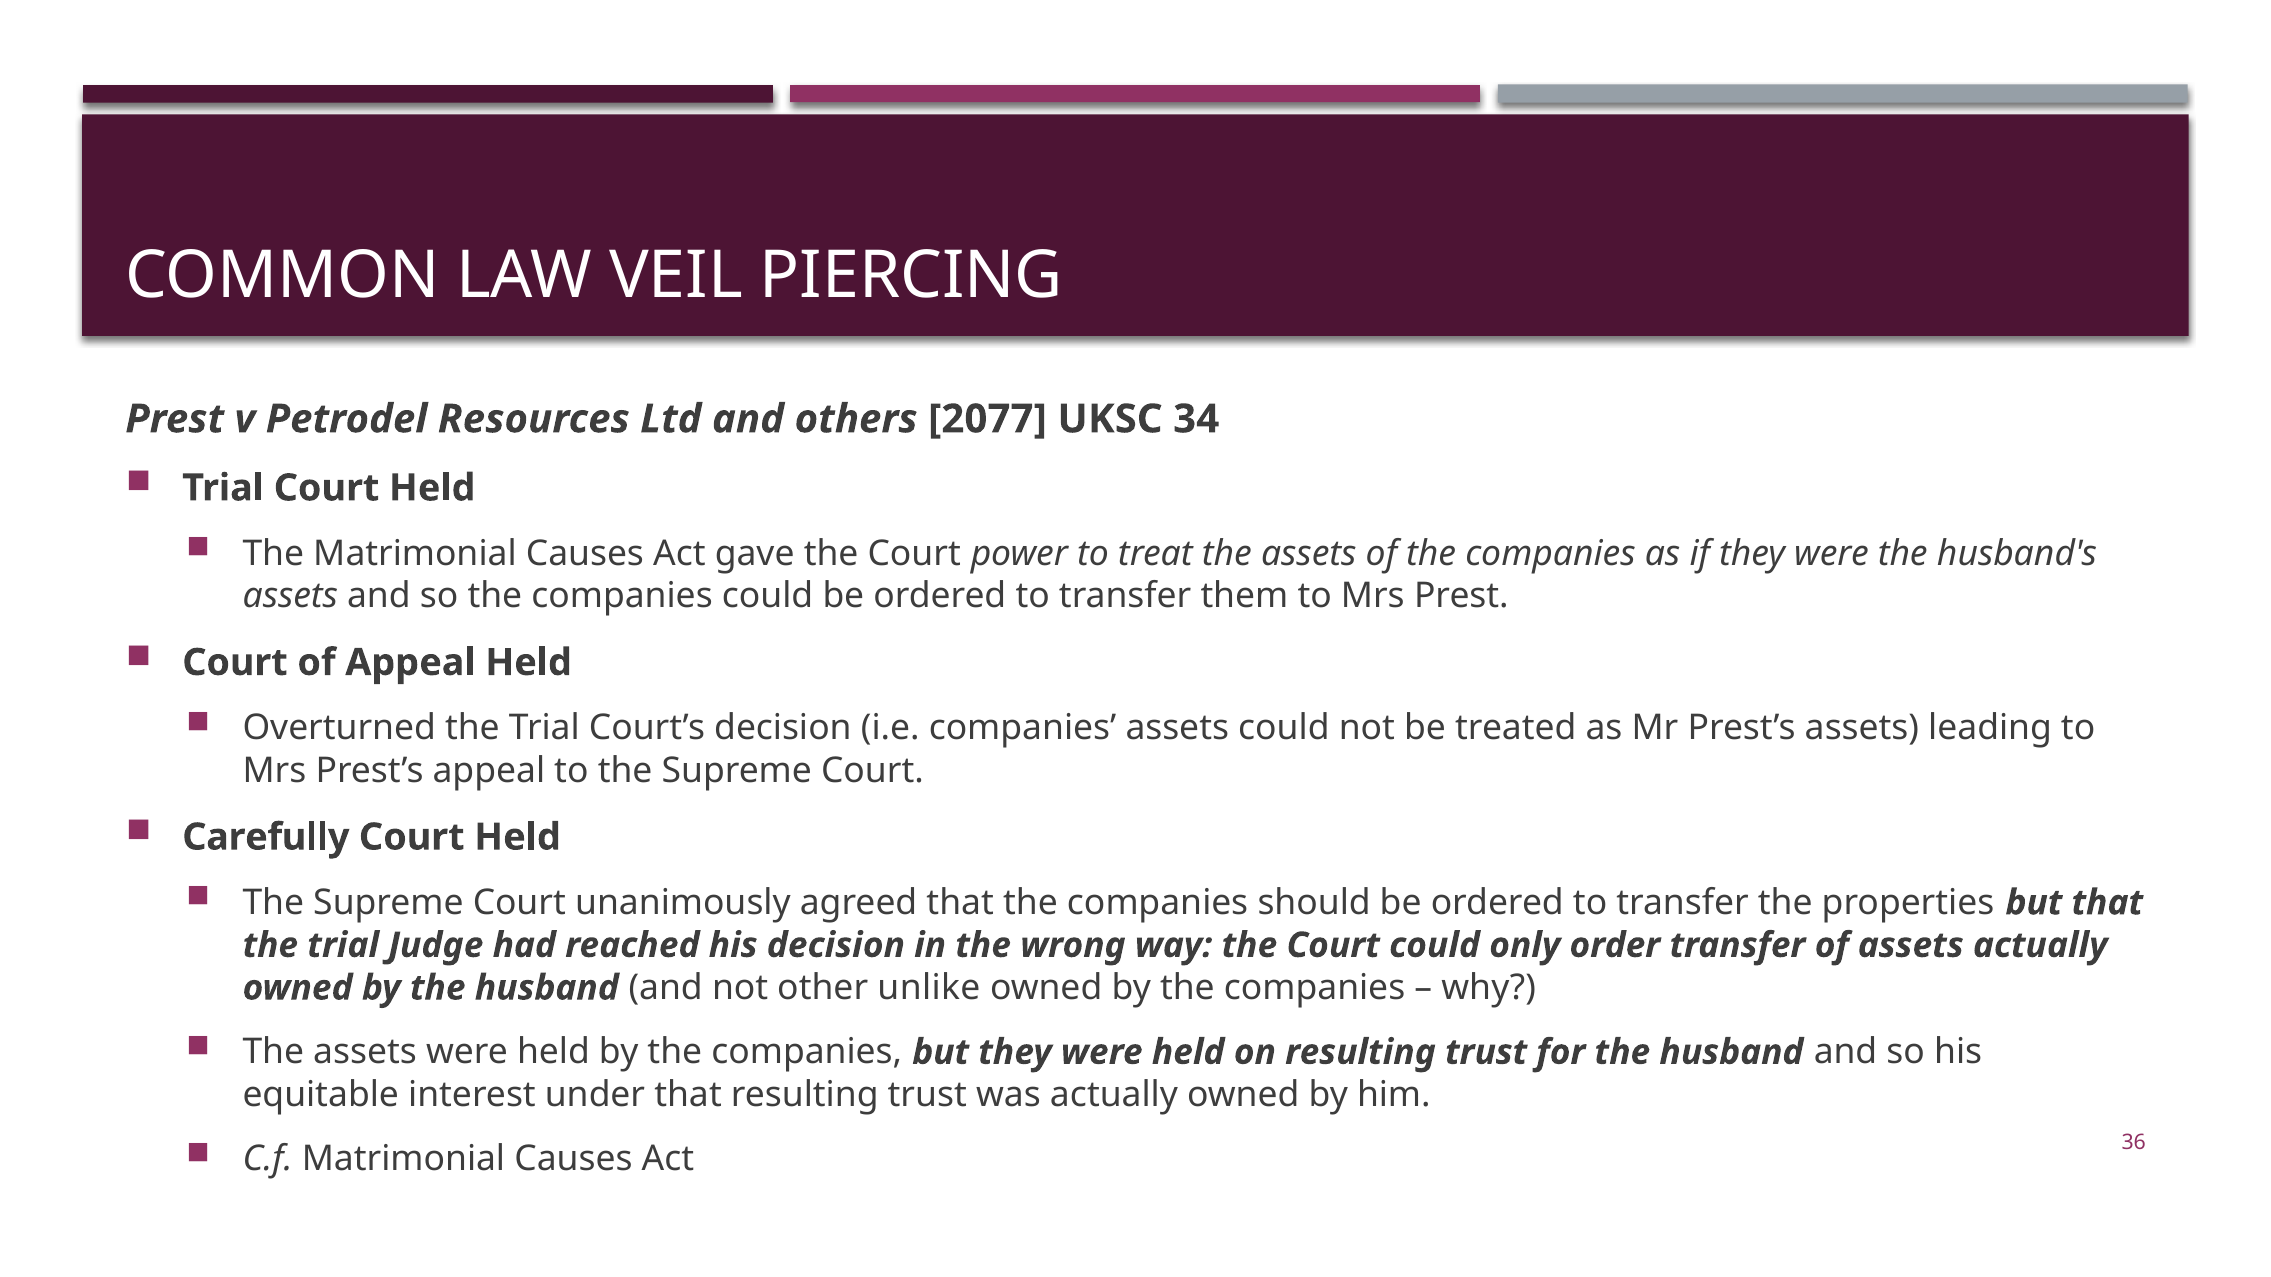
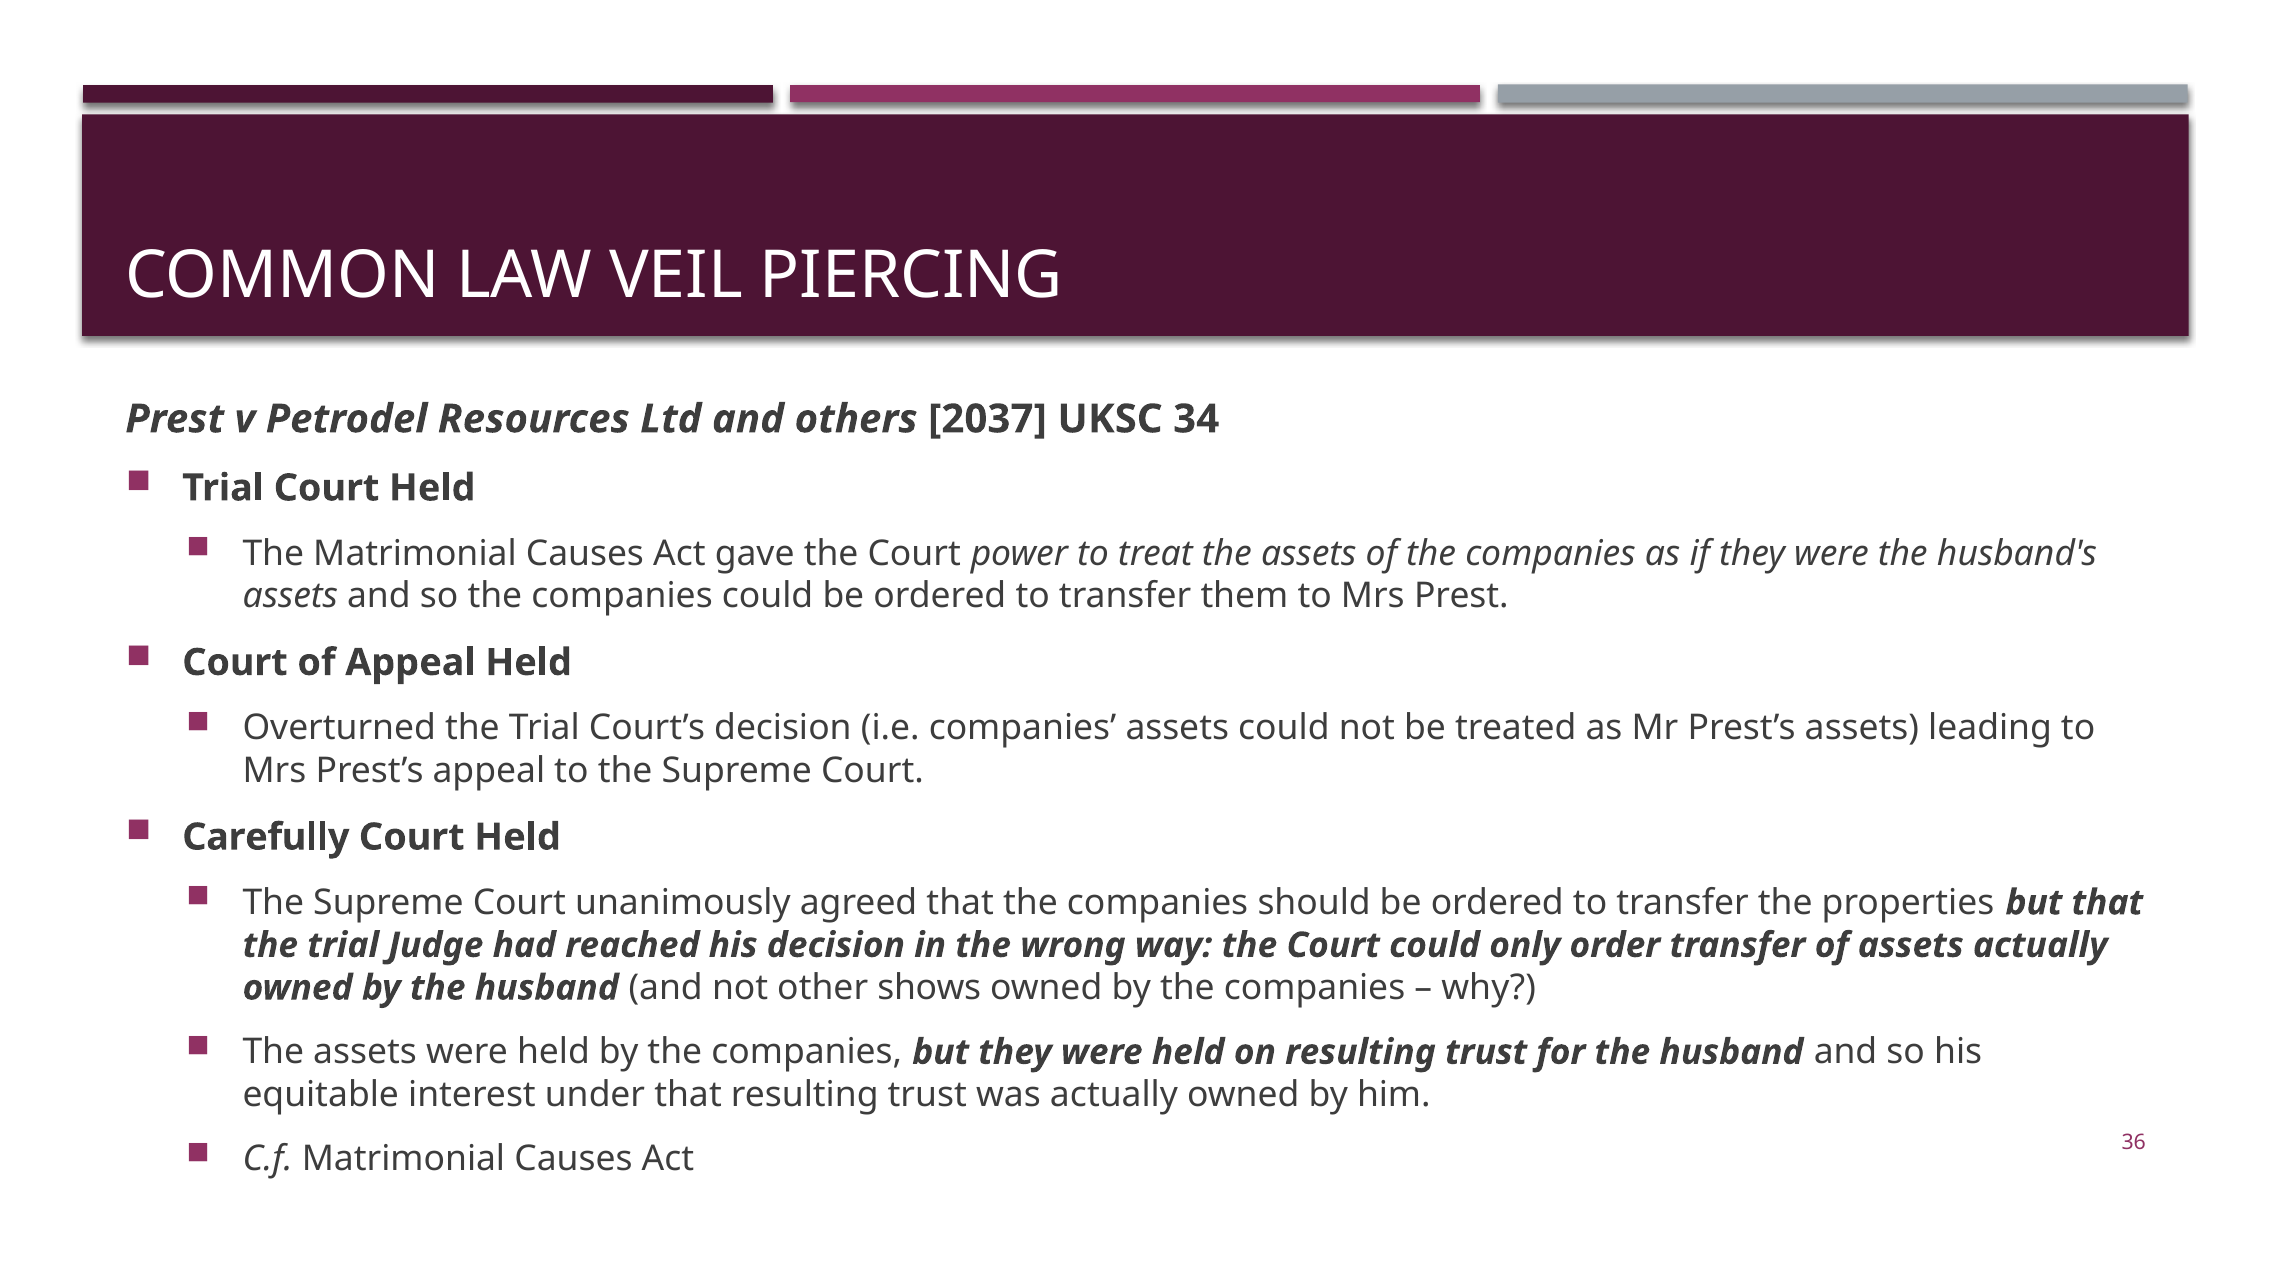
2077: 2077 -> 2037
unlike: unlike -> shows
